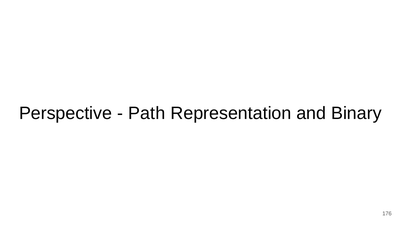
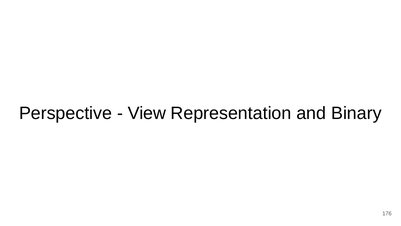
Path: Path -> View
